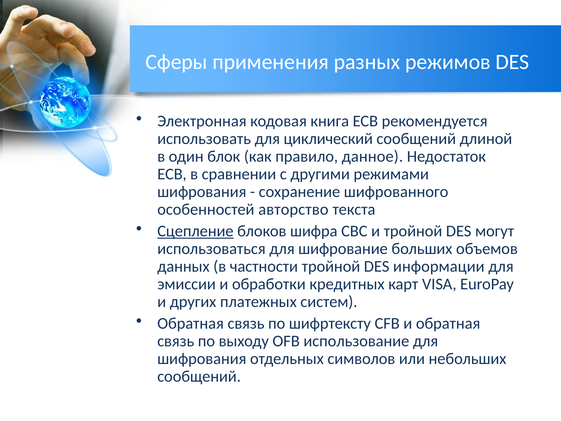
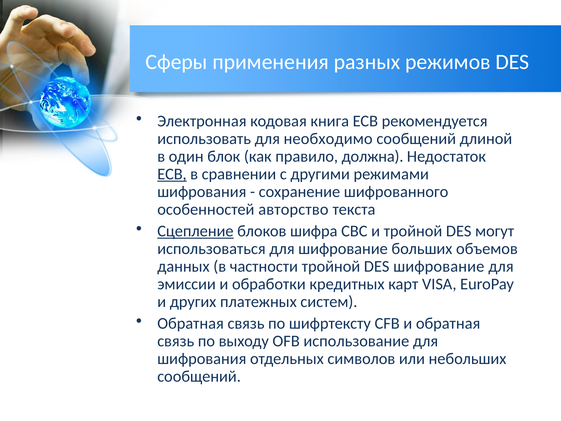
циклический: циклический -> необходимо
данное: данное -> должна
ECB underline: none -> present
DES информации: информации -> шифрование
